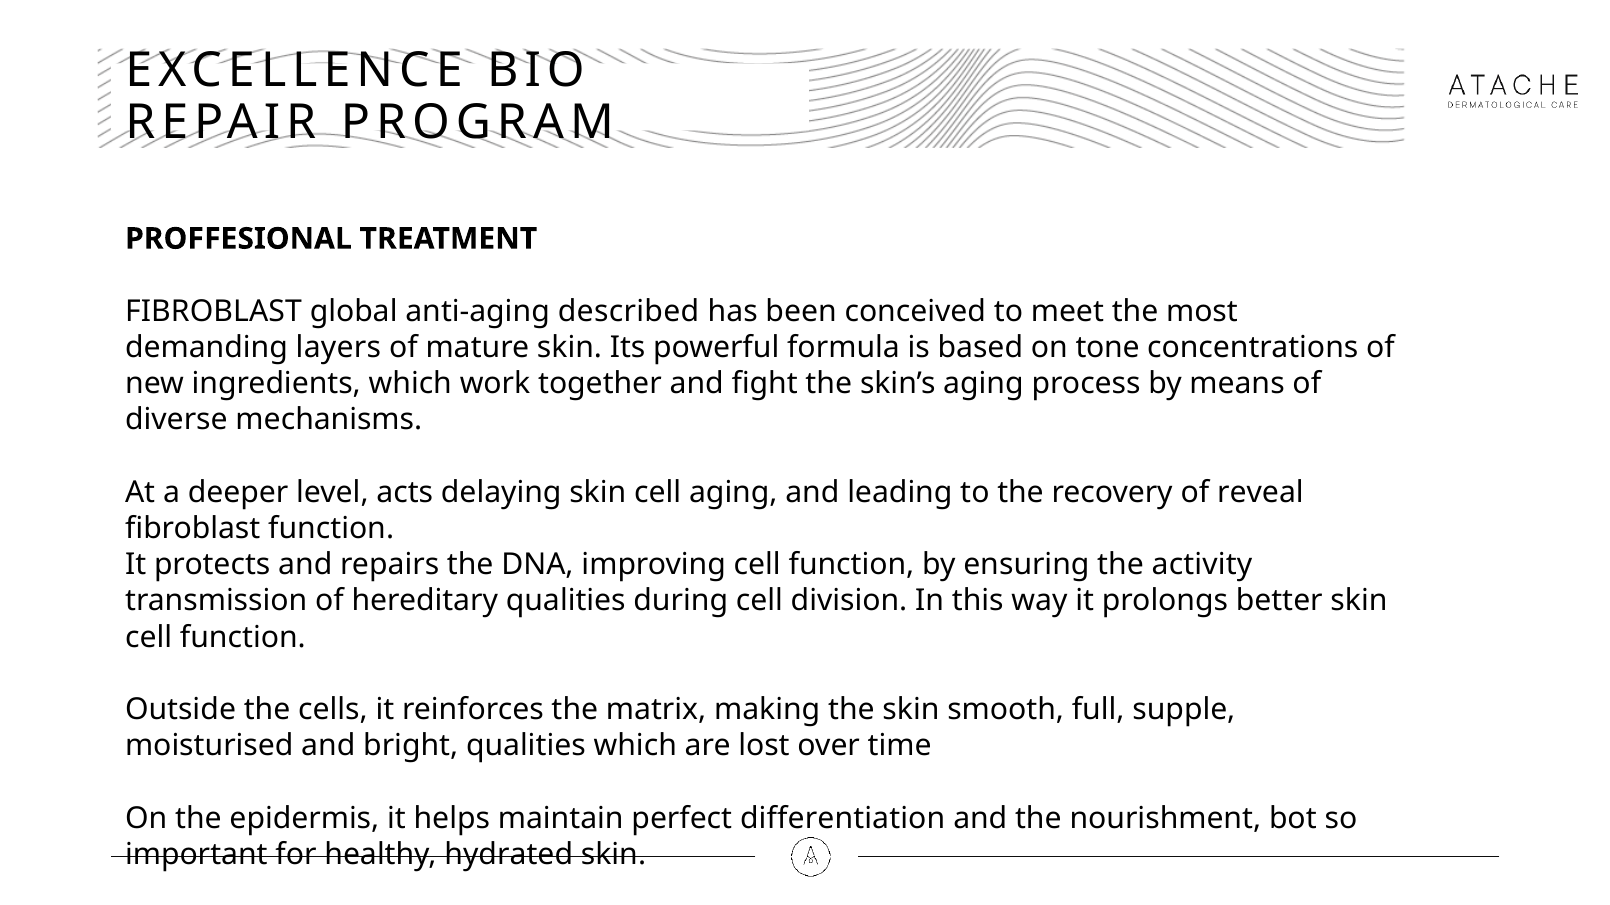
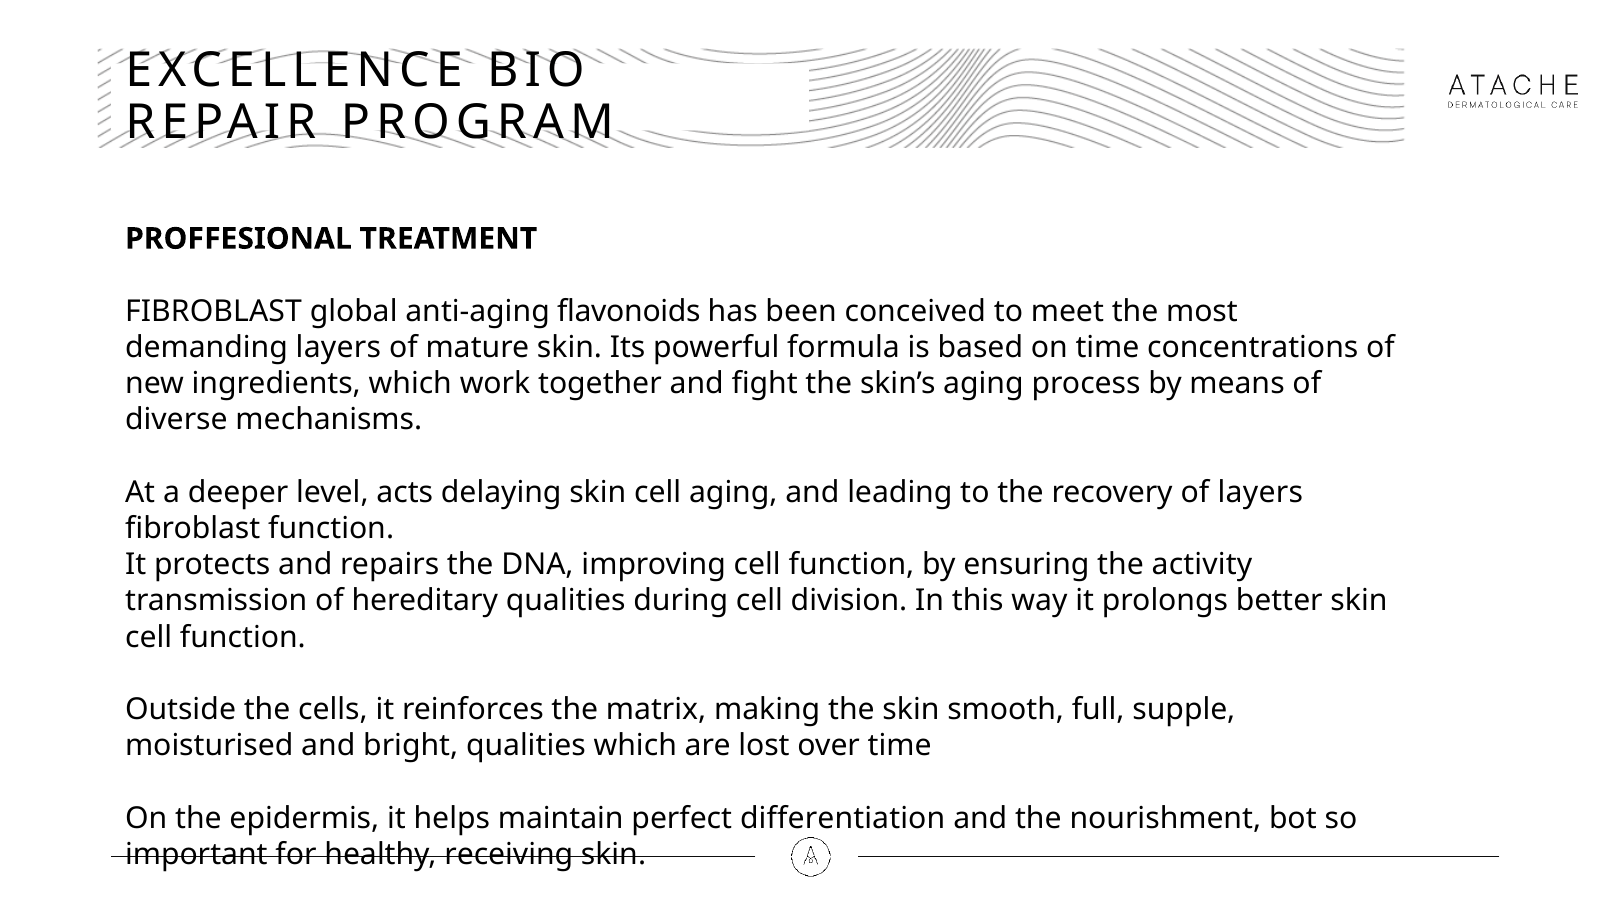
described: described -> flavonoids
on tone: tone -> time
of reveal: reveal -> layers
hydrated: hydrated -> receiving
